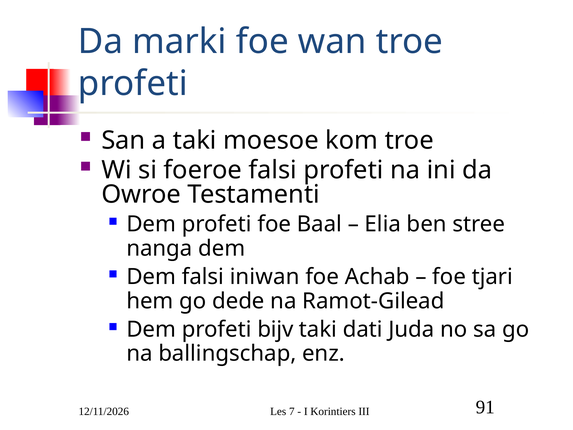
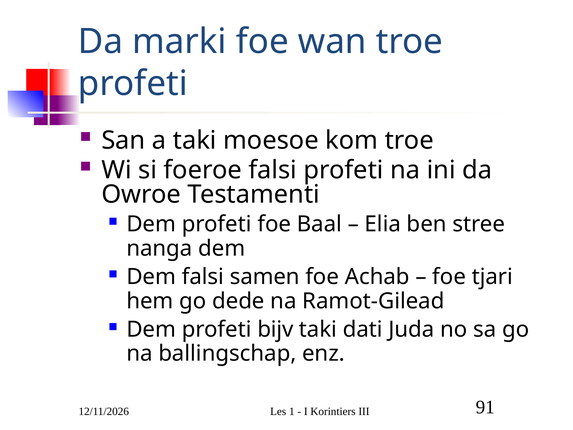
iniwan: iniwan -> samen
7: 7 -> 1
